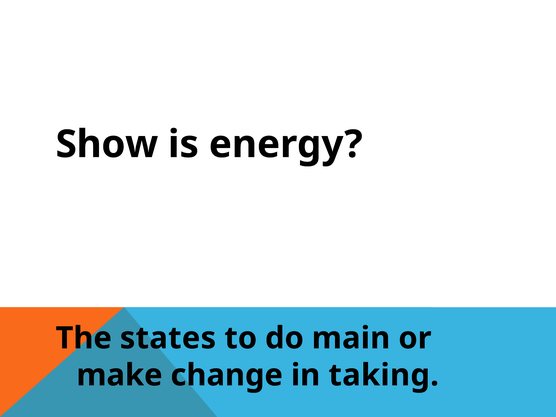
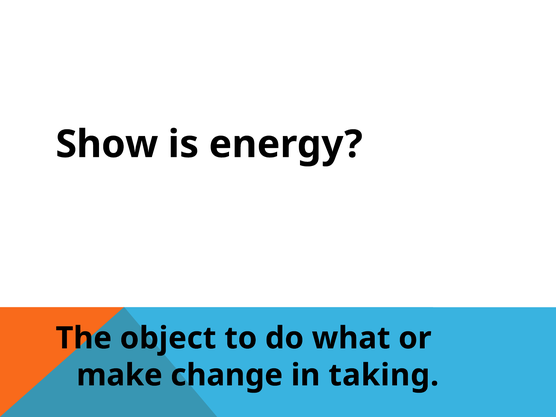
states: states -> object
main: main -> what
